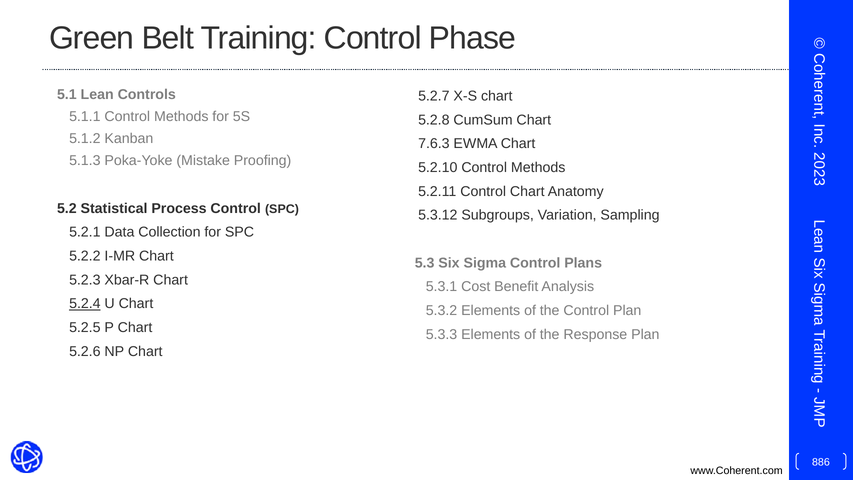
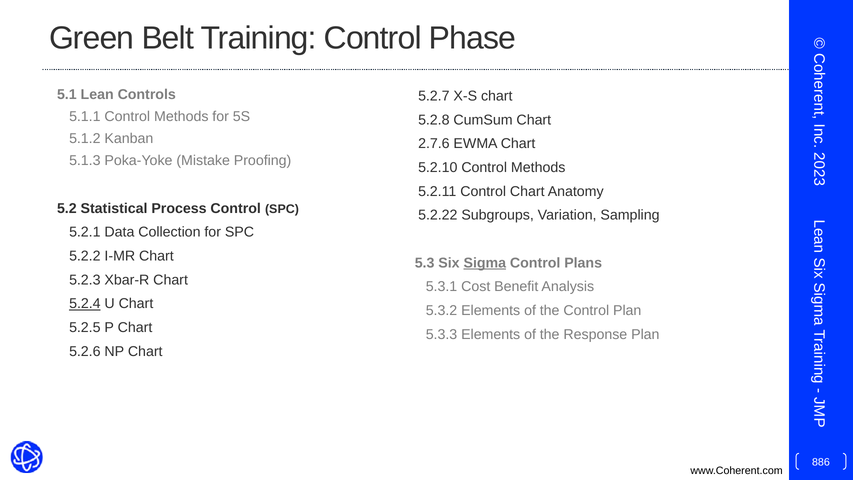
7.6.3: 7.6.3 -> 2.7.6
5.3.12: 5.3.12 -> 5.2.22
Sigma underline: none -> present
